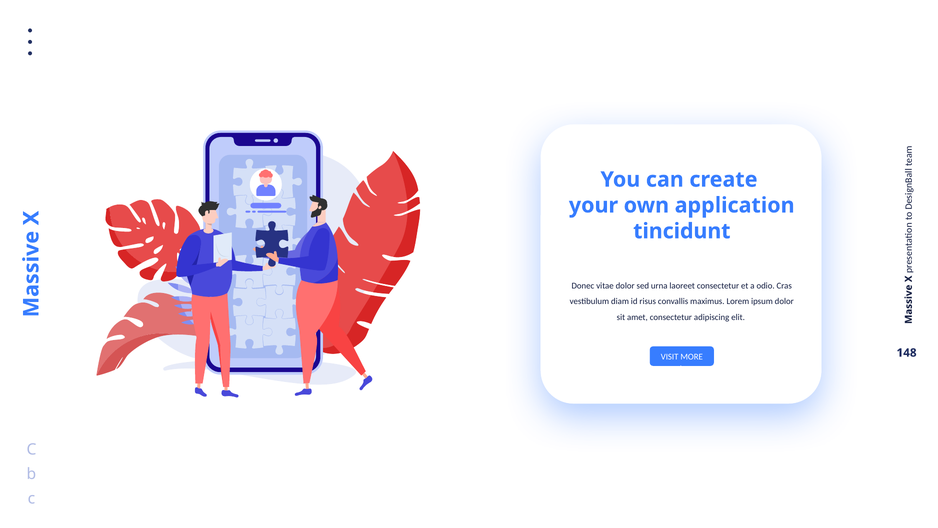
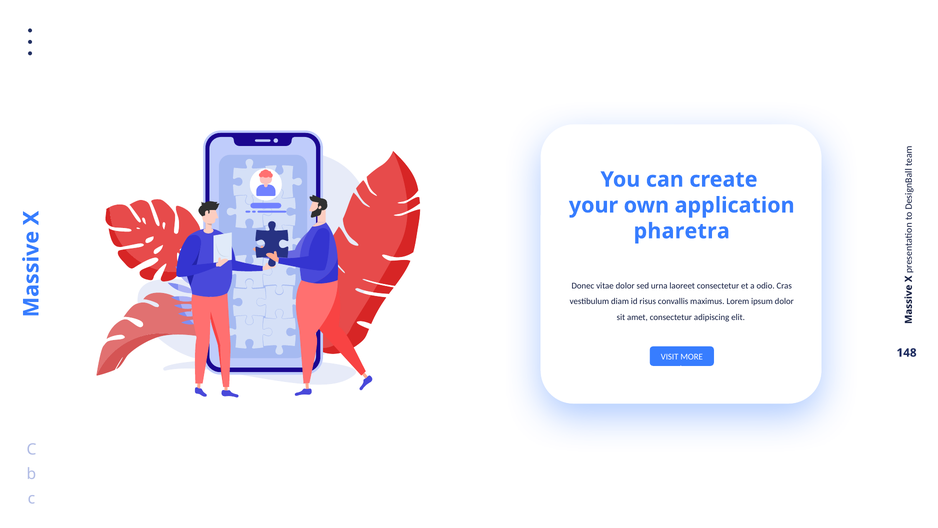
tincidunt: tincidunt -> pharetra
